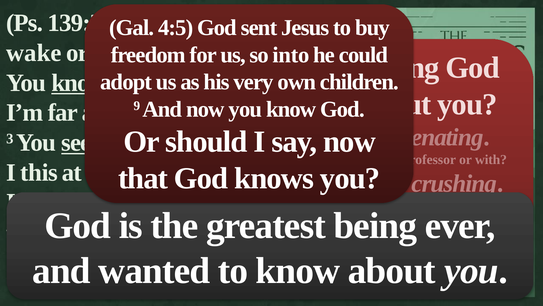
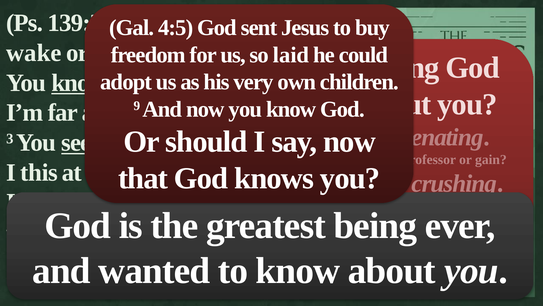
into: into -> laid
or with: with -> gain
